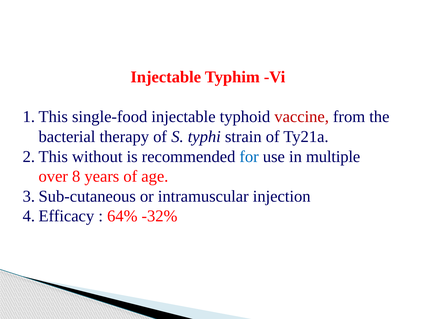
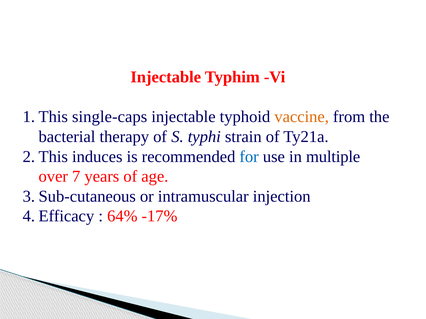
single-food: single-food -> single-caps
vaccine colour: red -> orange
without: without -> induces
8: 8 -> 7
-32%: -32% -> -17%
